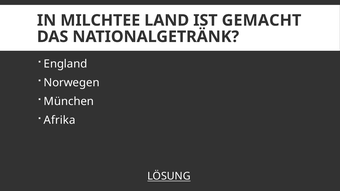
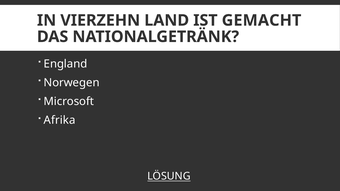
MILCHTEE: MILCHTEE -> VIERZEHN
München: München -> Microsoft
